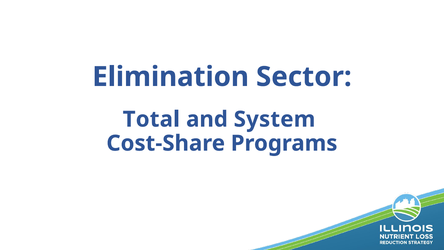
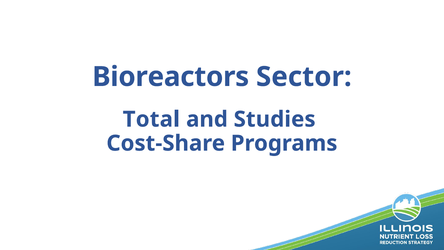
Elimination: Elimination -> Bioreactors
System: System -> Studies
